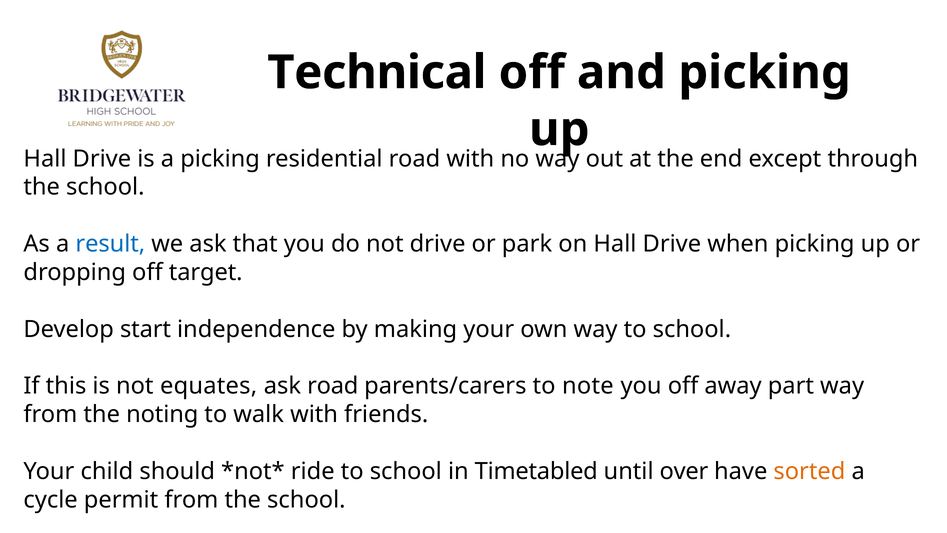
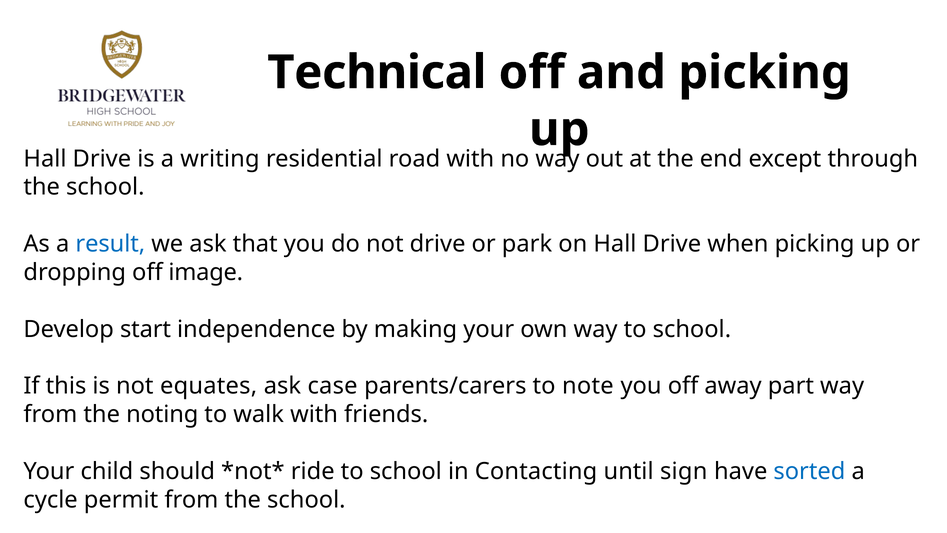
a picking: picking -> writing
target: target -> image
ask road: road -> case
Timetabled: Timetabled -> Contacting
over: over -> sign
sorted colour: orange -> blue
